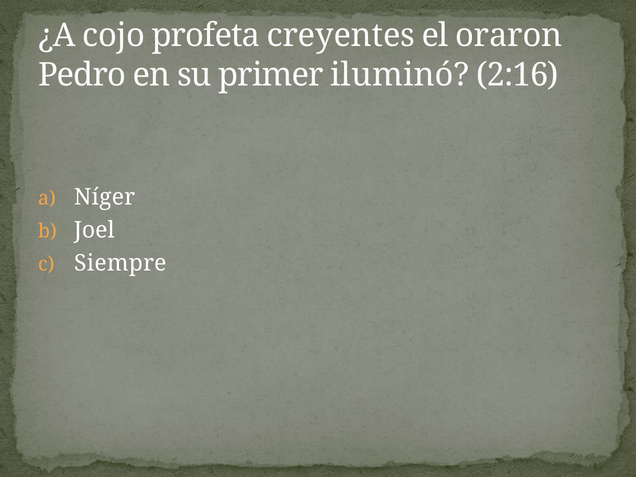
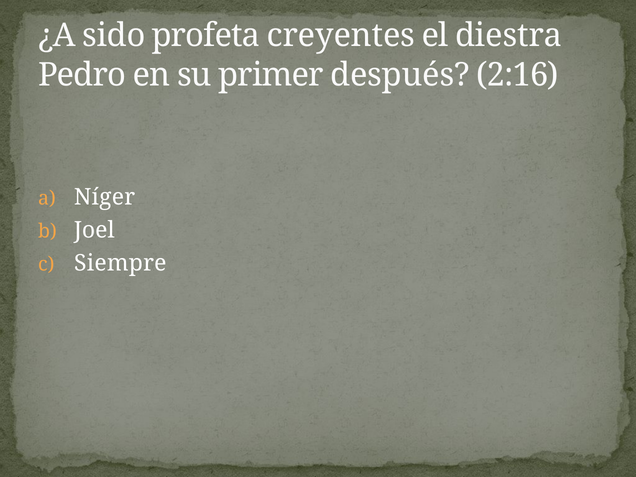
cojo: cojo -> sido
oraron: oraron -> diestra
iluminó: iluminó -> después
